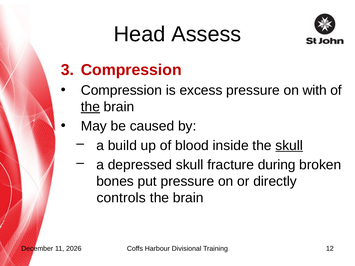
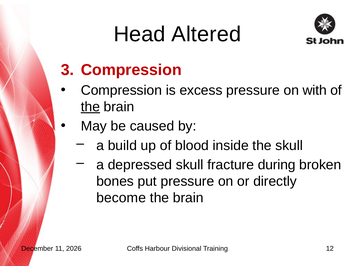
Assess: Assess -> Altered
skull at (289, 146) underline: present -> none
controls: controls -> become
